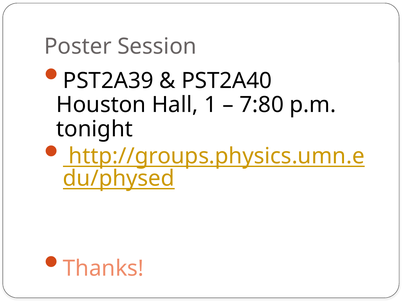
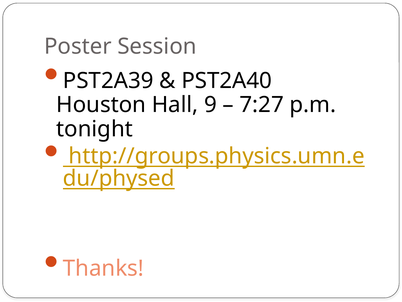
1: 1 -> 9
7:80: 7:80 -> 7:27
